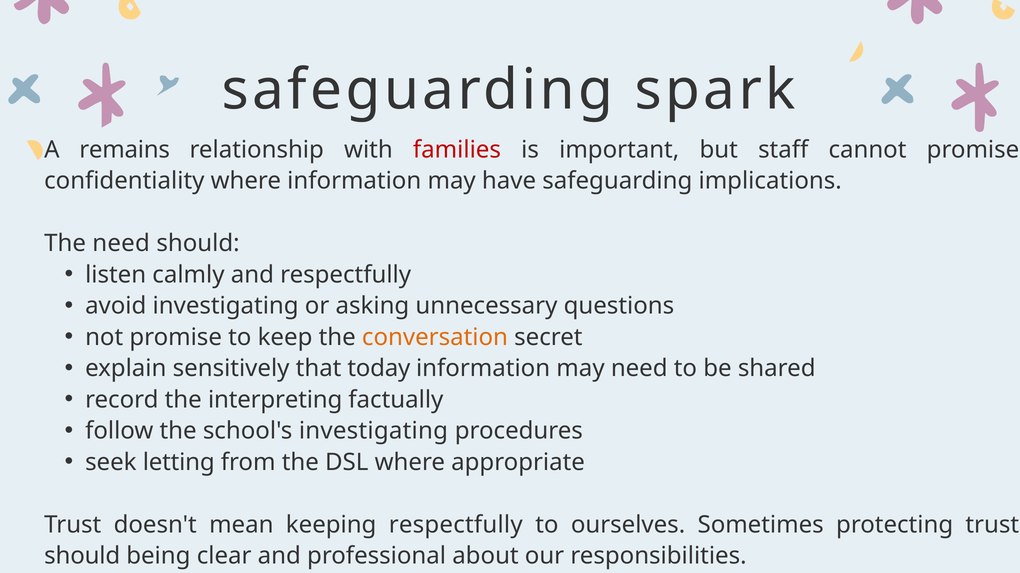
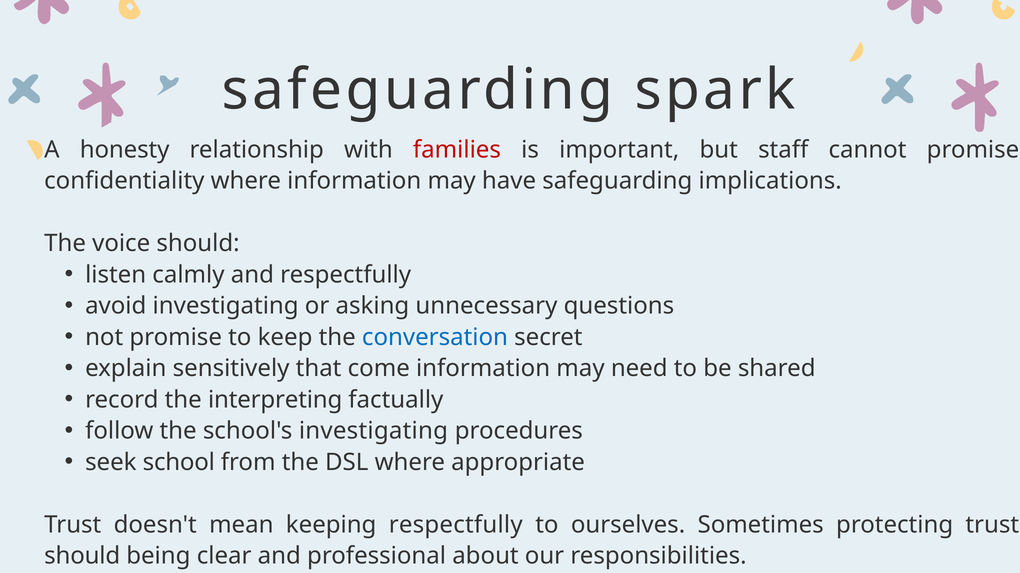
remains: remains -> honesty
The need: need -> voice
conversation colour: orange -> blue
today: today -> come
letting: letting -> school
